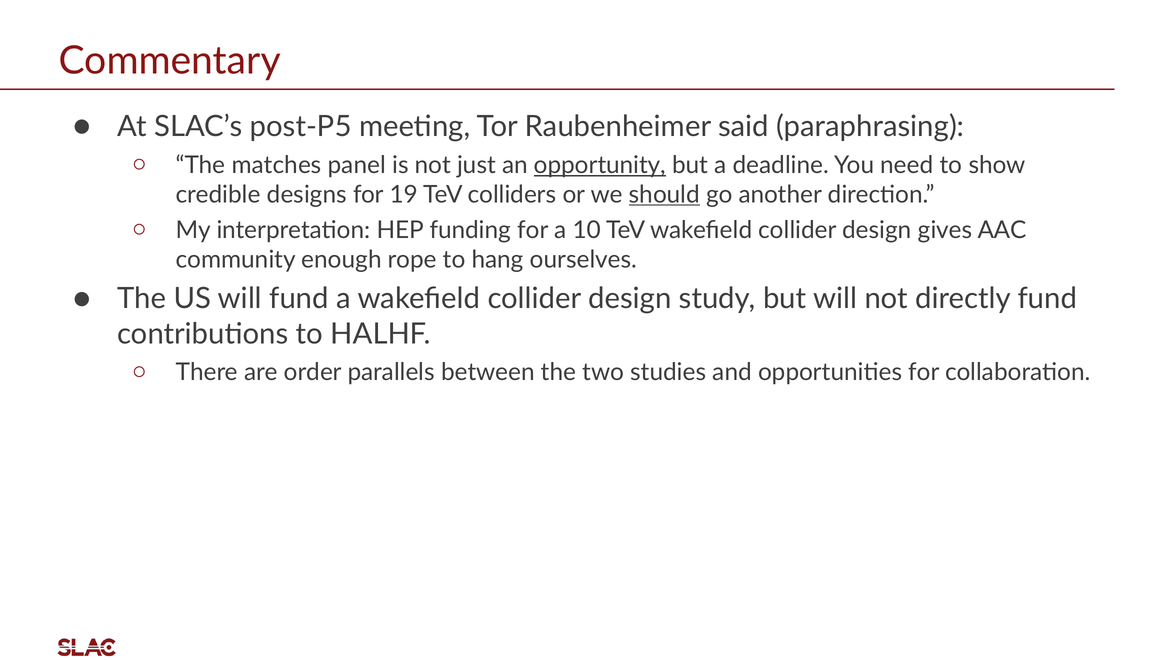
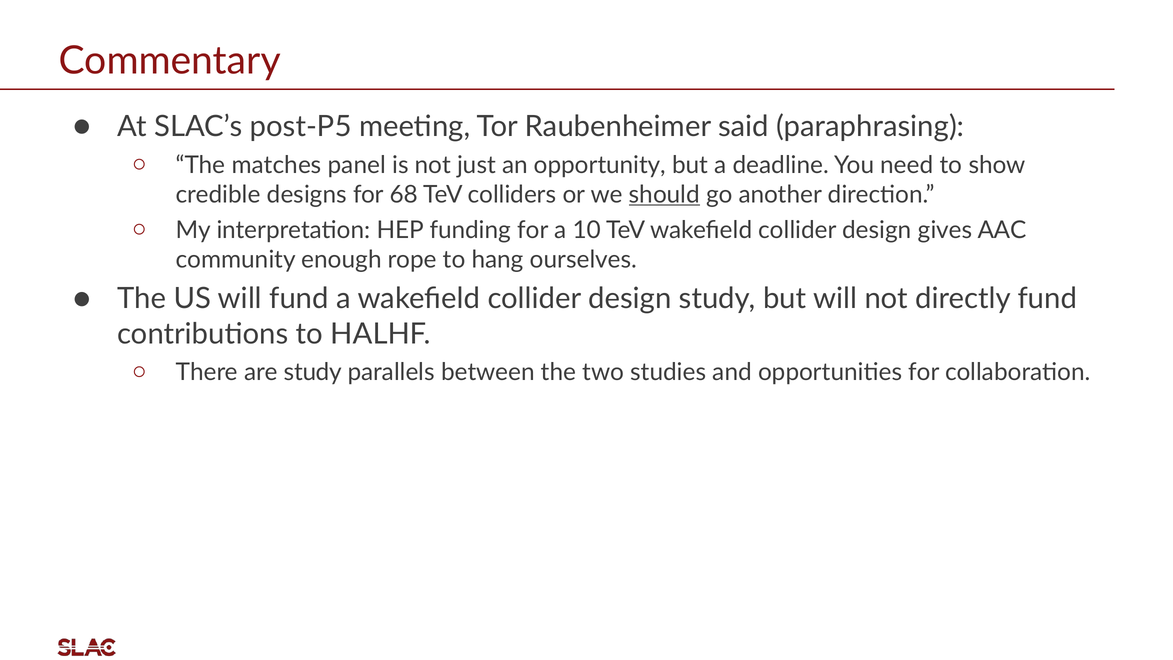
opportunity underline: present -> none
19: 19 -> 68
are order: order -> study
